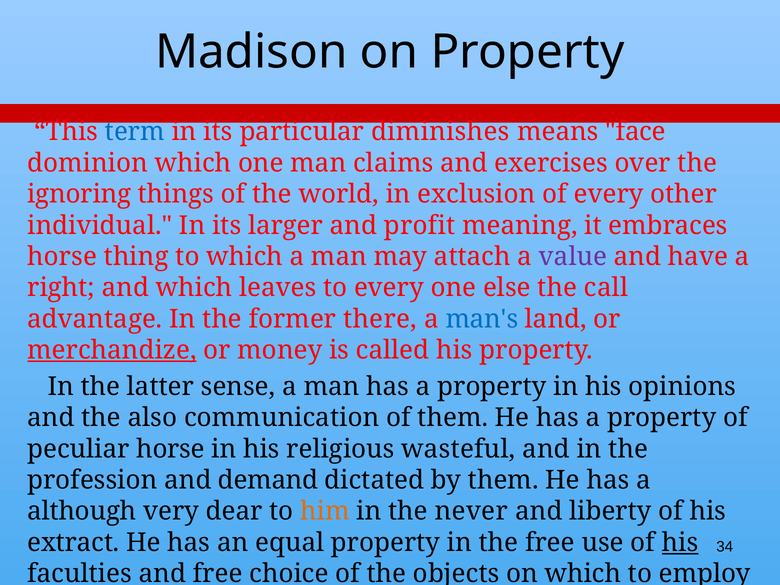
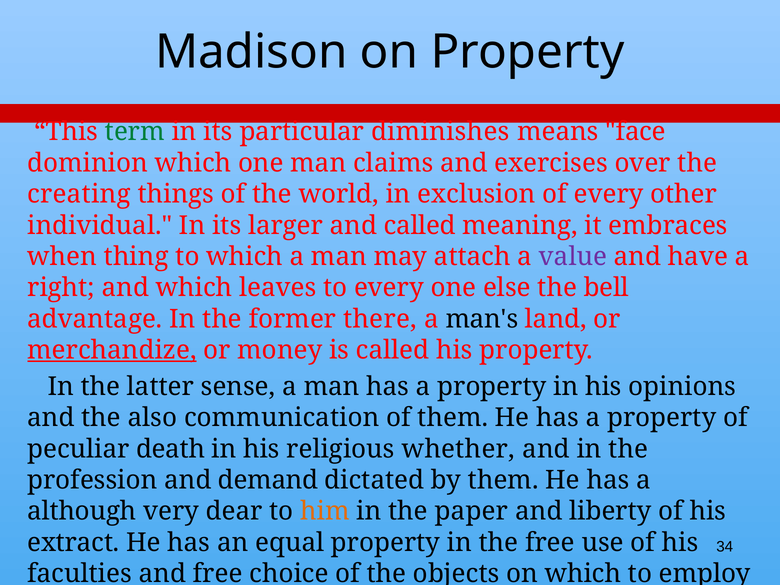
term colour: blue -> green
ignoring: ignoring -> creating
and profit: profit -> called
horse at (62, 257): horse -> when
call: call -> bell
man's colour: blue -> black
peculiar horse: horse -> death
wasteful: wasteful -> whether
never: never -> paper
his at (680, 543) underline: present -> none
